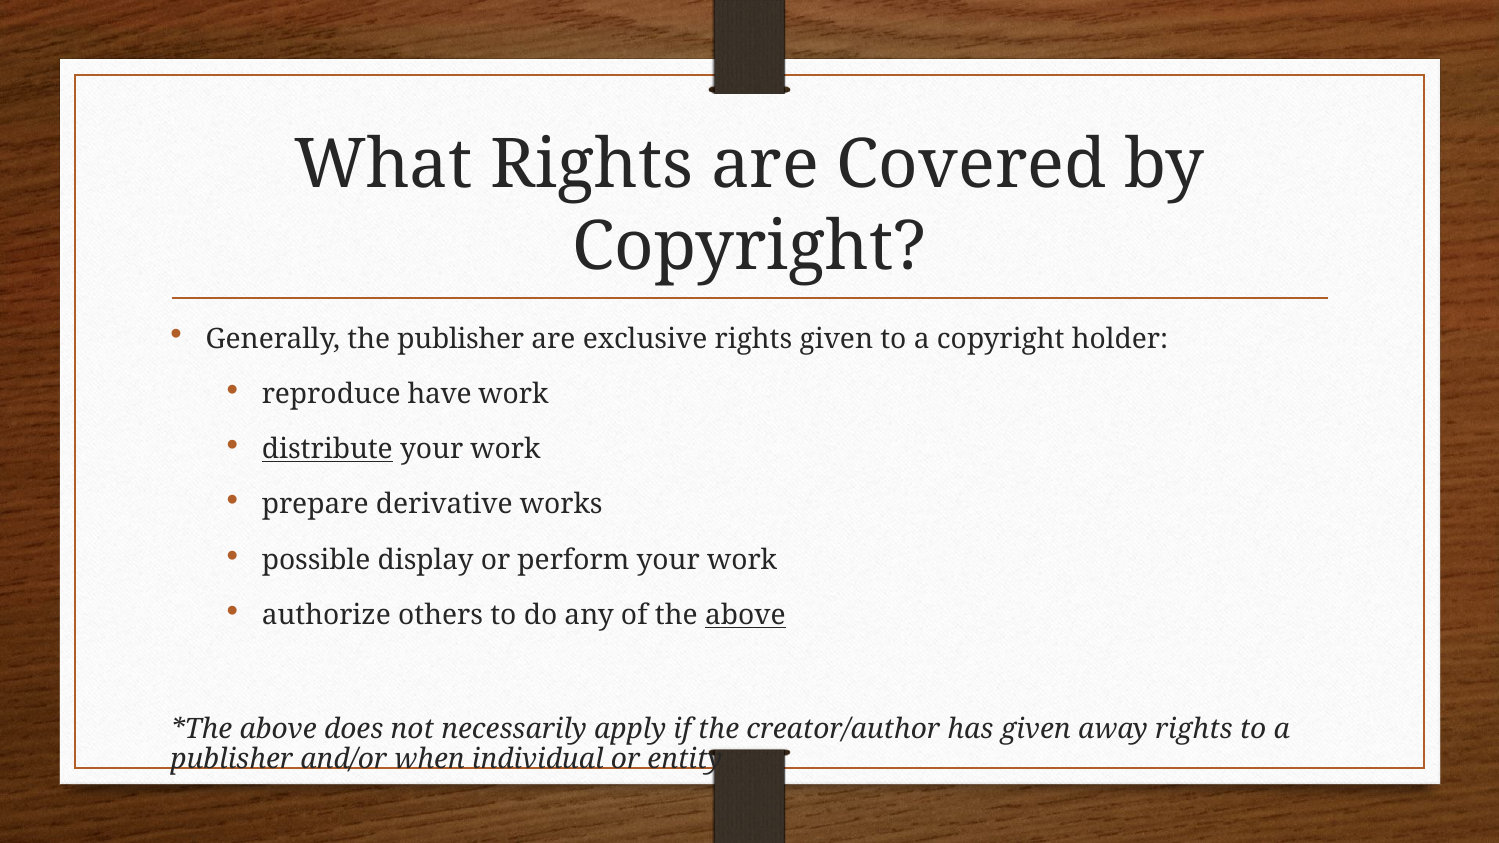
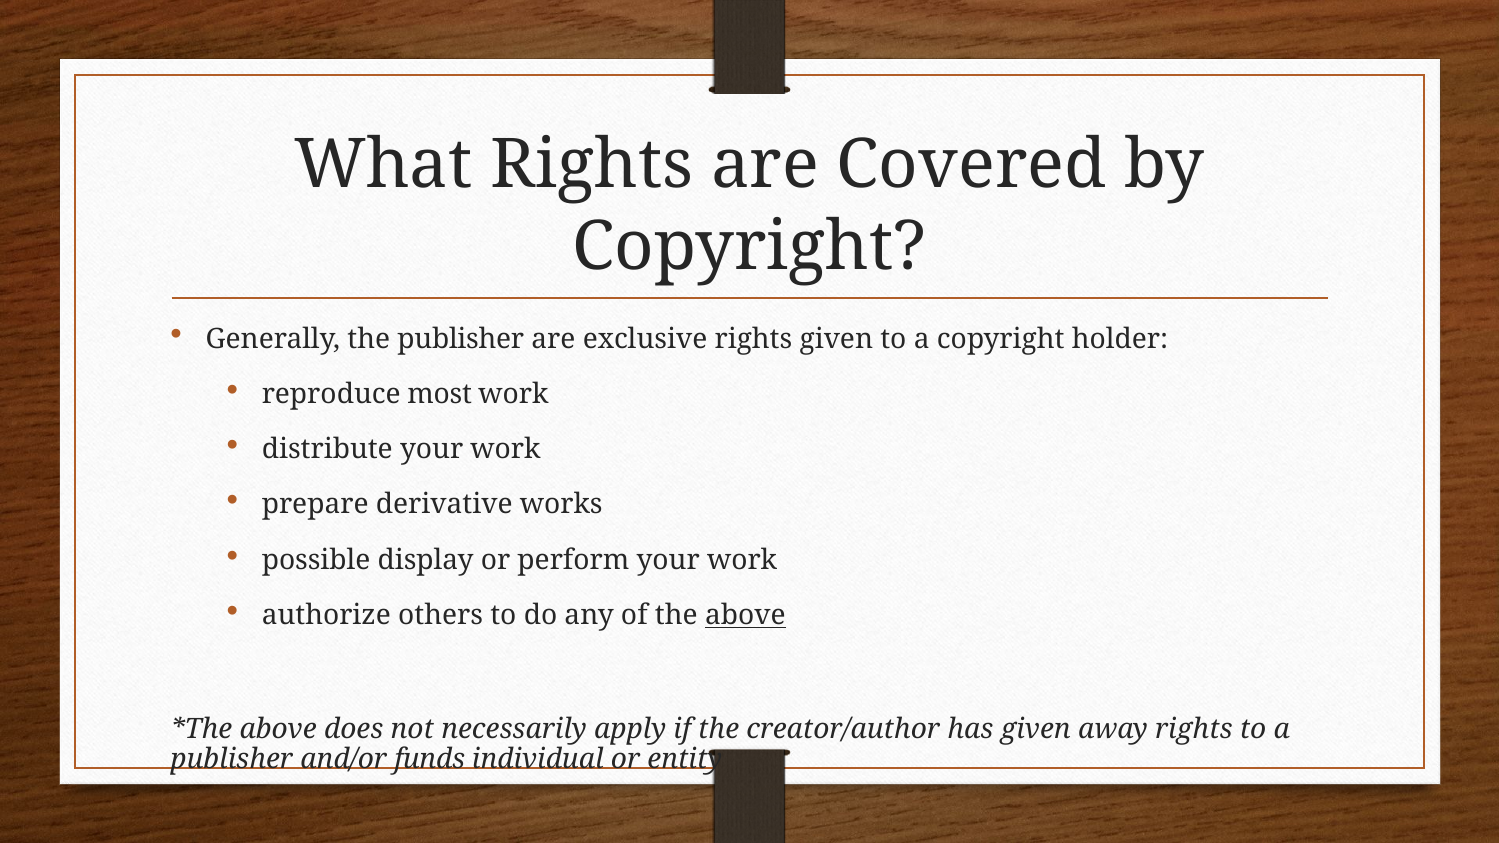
have: have -> most
distribute underline: present -> none
when: when -> funds
